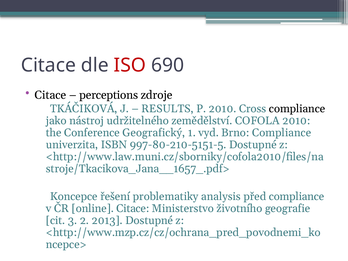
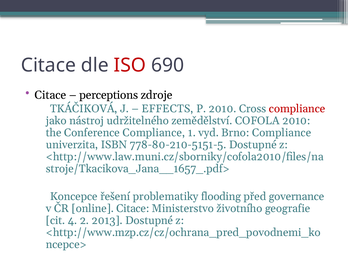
RESULTS: RESULTS -> EFFECTS
compliance at (297, 109) colour: black -> red
Conference Geografický: Geografický -> Compliance
997-80-210-5151-5: 997-80-210-5151-5 -> 778-80-210-5151-5
analysis: analysis -> flooding
před compliance: compliance -> governance
3: 3 -> 4
